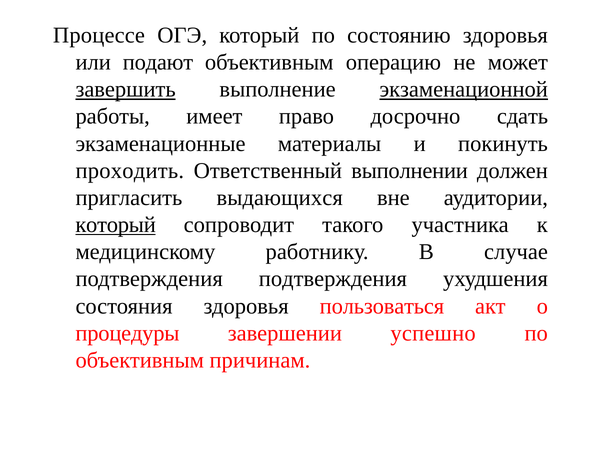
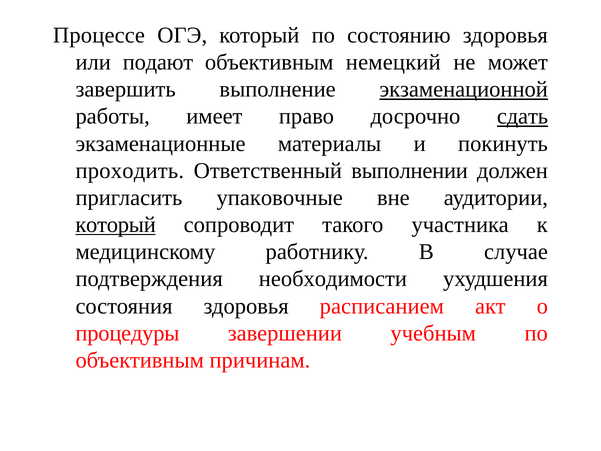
операцию: операцию -> немецкий
завершить underline: present -> none
сдать underline: none -> present
выдающихся: выдающихся -> упаковочные
подтверждения подтверждения: подтверждения -> необходимости
пользоваться: пользоваться -> расписанием
успешно: успешно -> учебным
